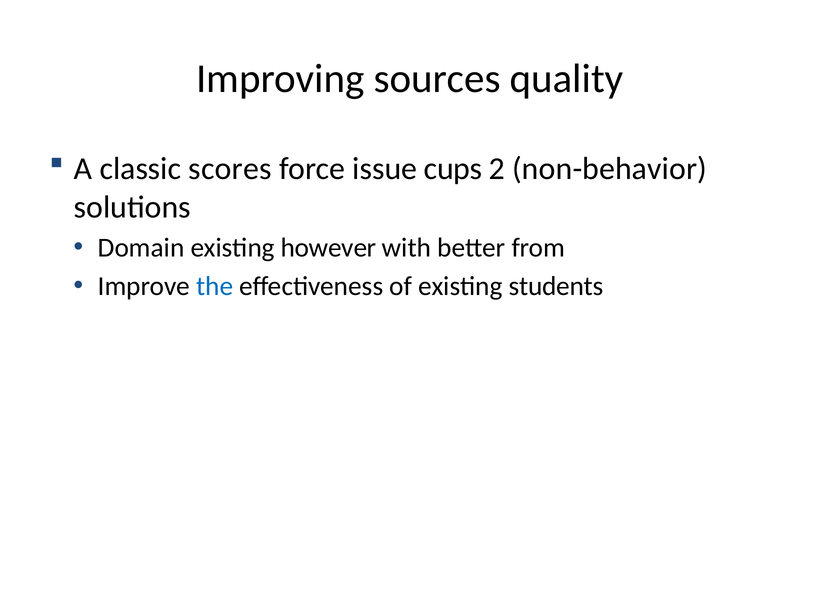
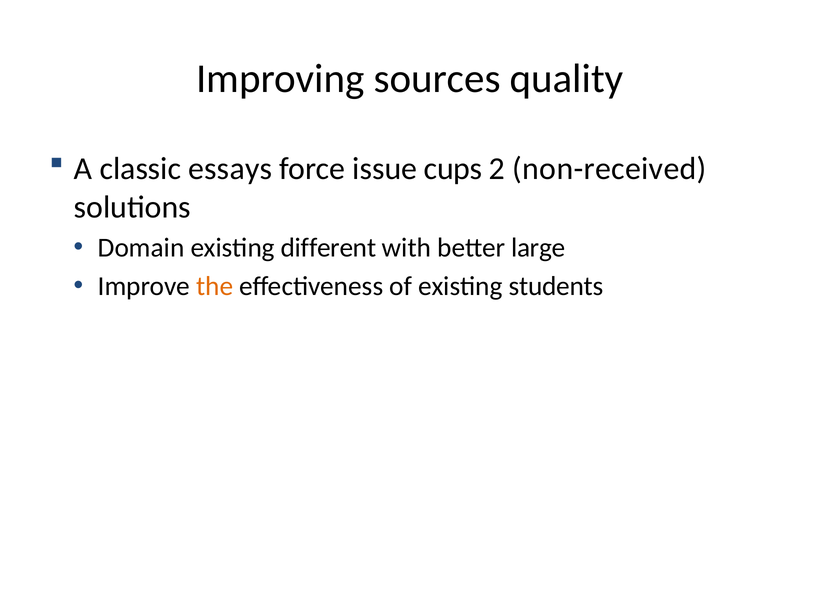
scores: scores -> essays
non-behavior: non-behavior -> non-received
however: however -> different
from: from -> large
the colour: blue -> orange
